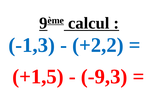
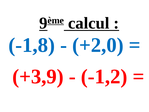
-1,3: -1,3 -> -1,8
+2,2: +2,2 -> +2,0
+1,5: +1,5 -> +3,9
-9,3: -9,3 -> -1,2
